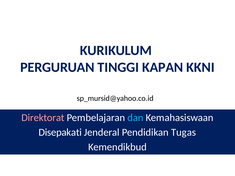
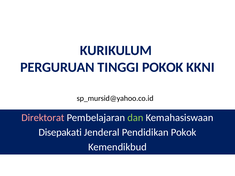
TINGGI KAPAN: KAPAN -> POKOK
dan colour: light blue -> light green
Pendidikan Tugas: Tugas -> Pokok
